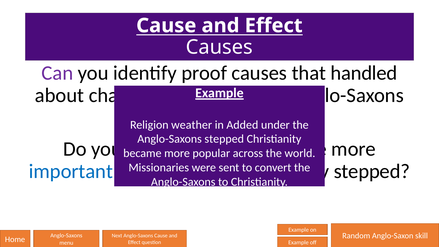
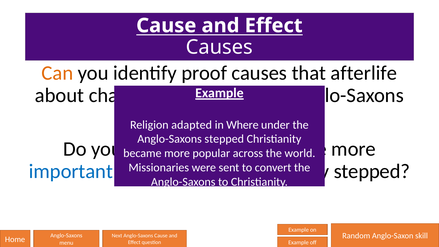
Can colour: purple -> orange
handled: handled -> afterlife
weather: weather -> adapted
Added: Added -> Where
